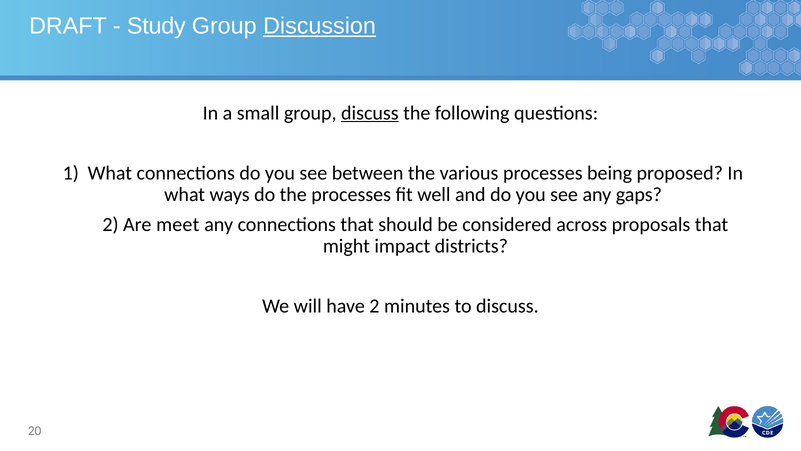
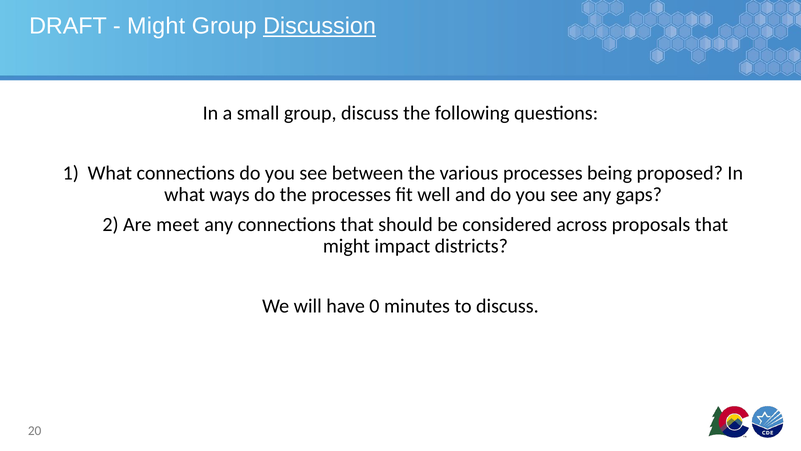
Study at (156, 26): Study -> Might
discuss at (370, 113) underline: present -> none
have 2: 2 -> 0
